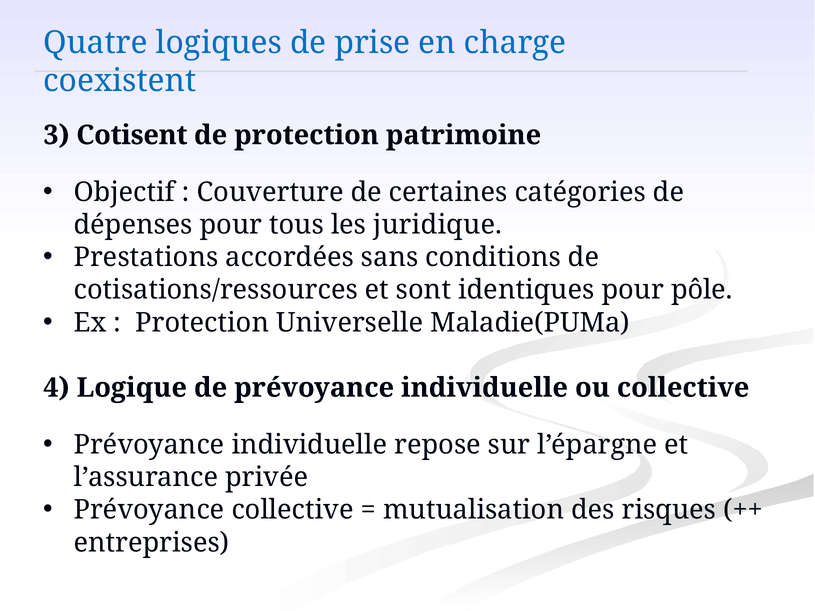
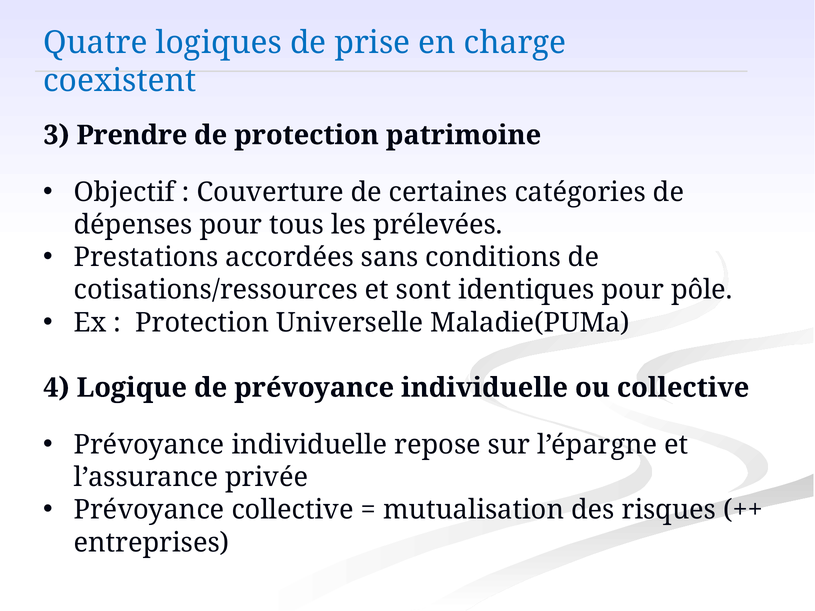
Cotisent: Cotisent -> Prendre
juridique: juridique -> prélevées
